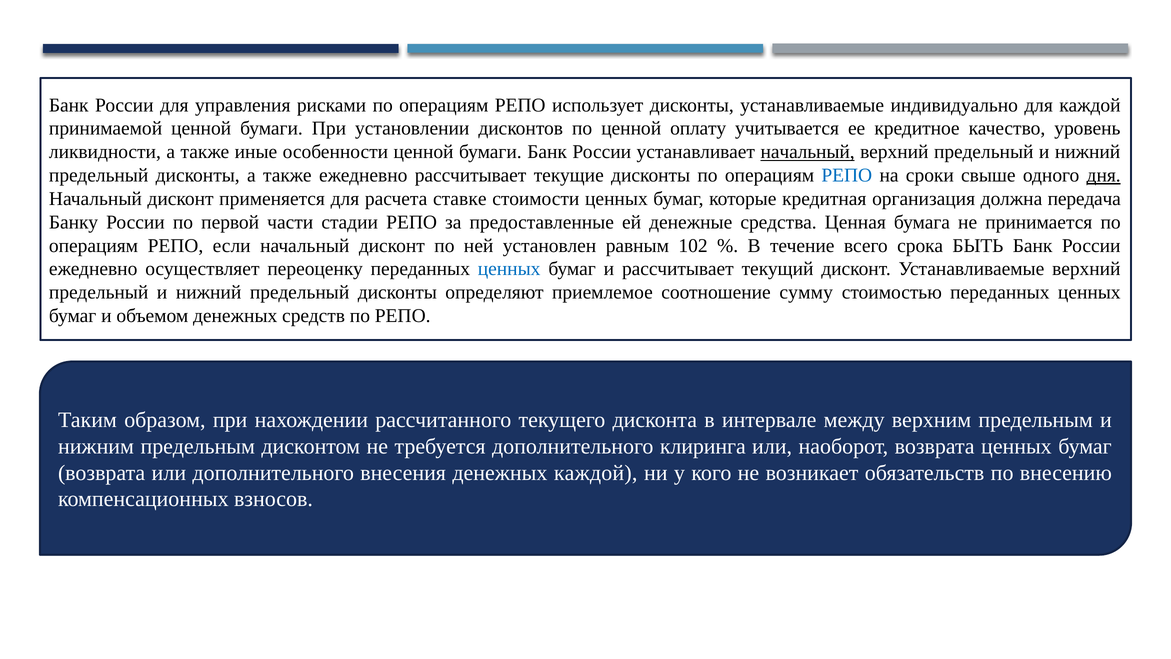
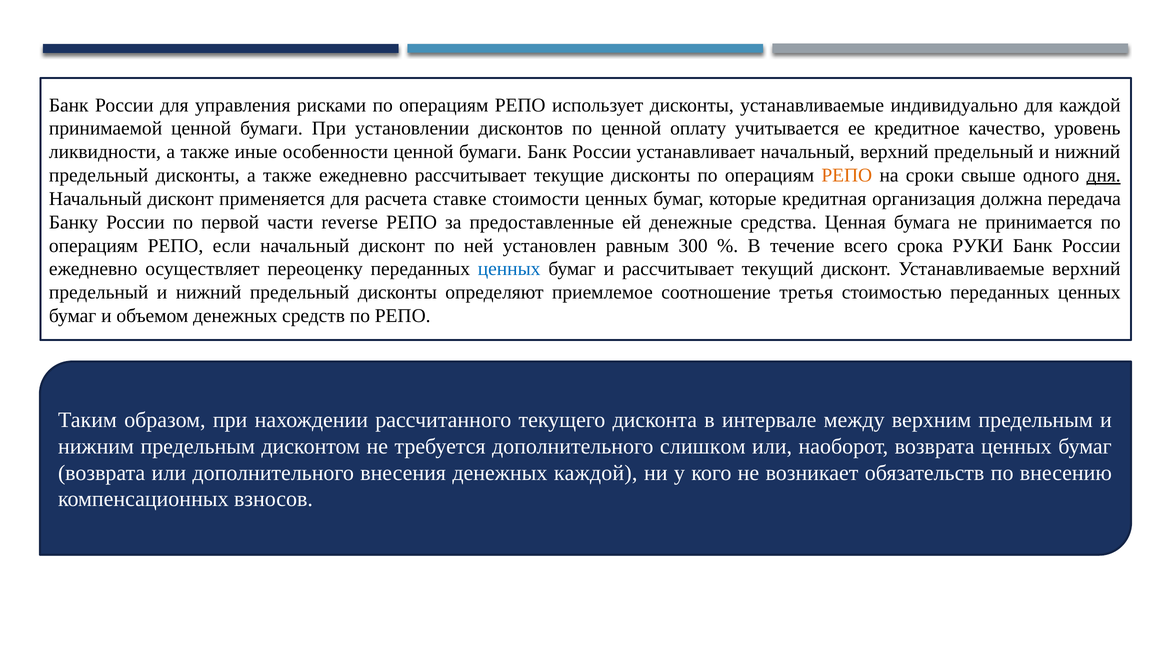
начальный at (808, 152) underline: present -> none
РЕПО at (847, 175) colour: blue -> orange
стадии: стадии -> reverse
102: 102 -> 300
БЫТЬ: БЫТЬ -> РУКИ
сумму: сумму -> третья
клиринга: клиринга -> слишком
